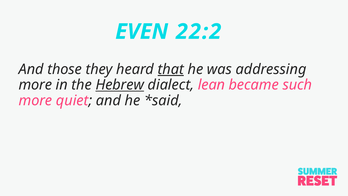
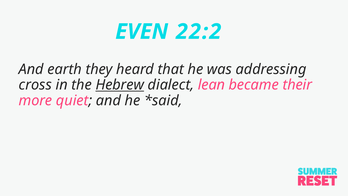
those: those -> earth
that underline: present -> none
more at (35, 85): more -> cross
such: such -> their
